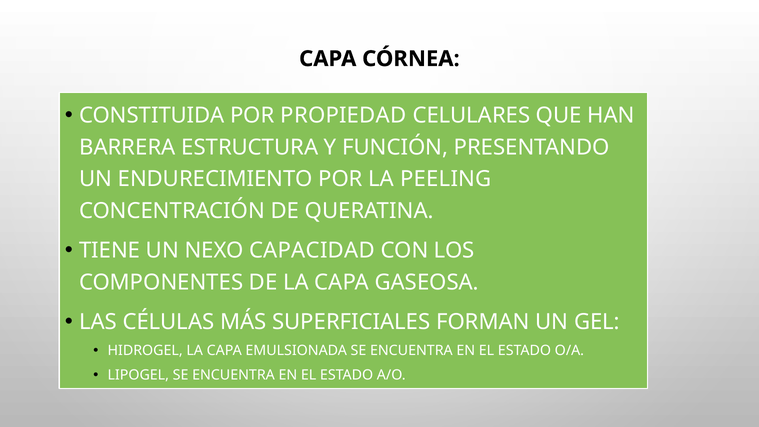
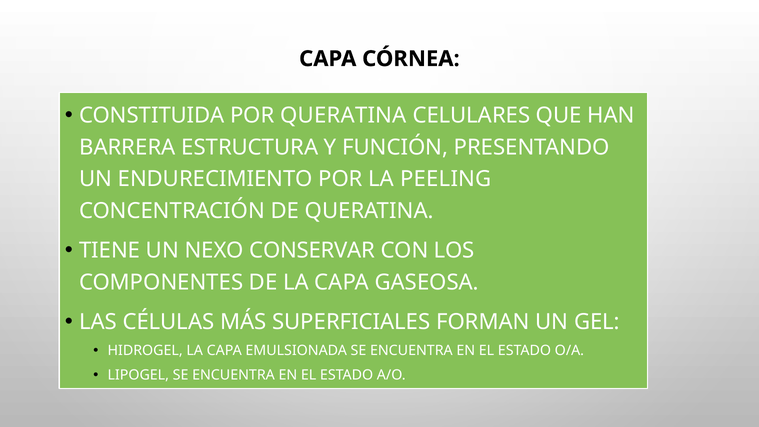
POR PROPIEDAD: PROPIEDAD -> QUERATINA
CAPACIDAD: CAPACIDAD -> CONSERVAR
